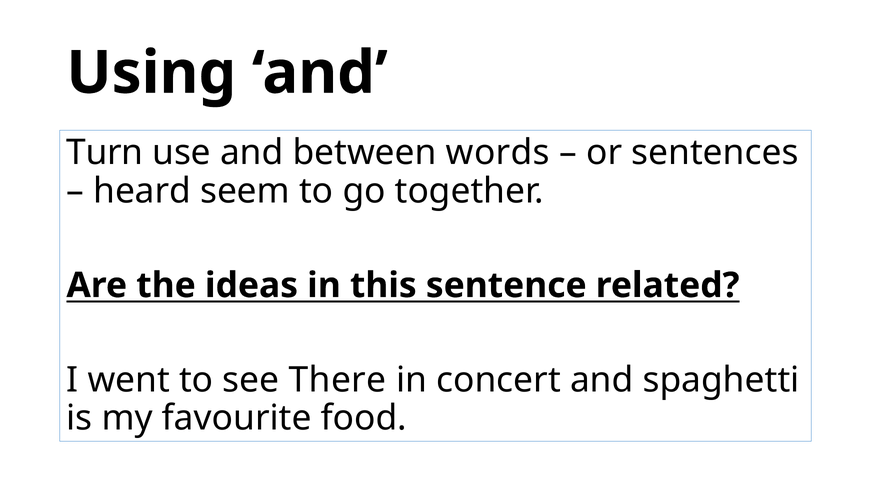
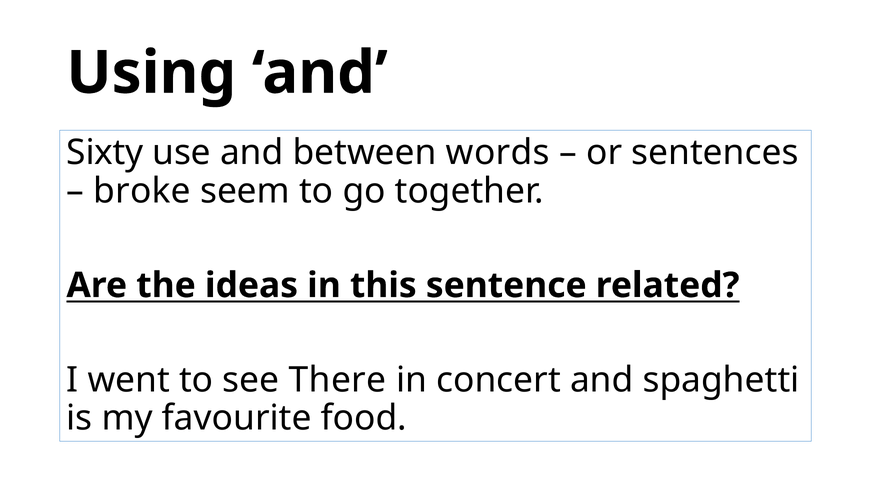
Turn: Turn -> Sixty
heard: heard -> broke
